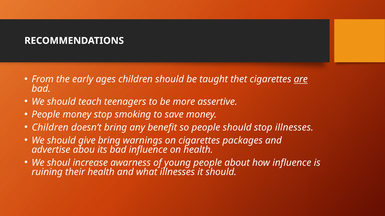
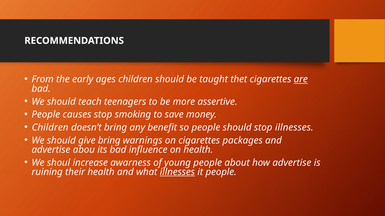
People money: money -> causes
how influence: influence -> advertise
illnesses at (177, 172) underline: none -> present
it should: should -> people
